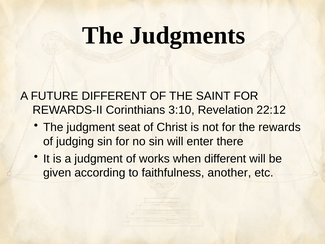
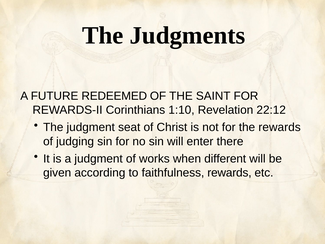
FUTURE DIFFERENT: DIFFERENT -> REDEEMED
3:10: 3:10 -> 1:10
faithfulness another: another -> rewards
